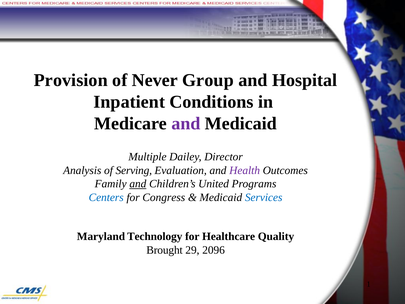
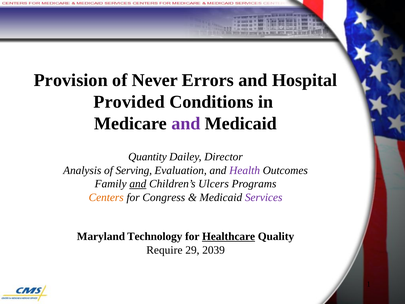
Group: Group -> Errors
Inpatient: Inpatient -> Provided
Multiple: Multiple -> Quantity
United: United -> Ulcers
Centers colour: blue -> orange
Services colour: blue -> purple
Healthcare underline: none -> present
Brought: Brought -> Require
2096: 2096 -> 2039
